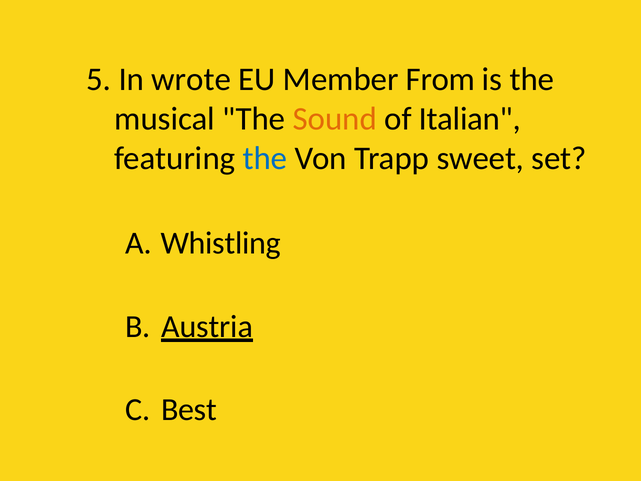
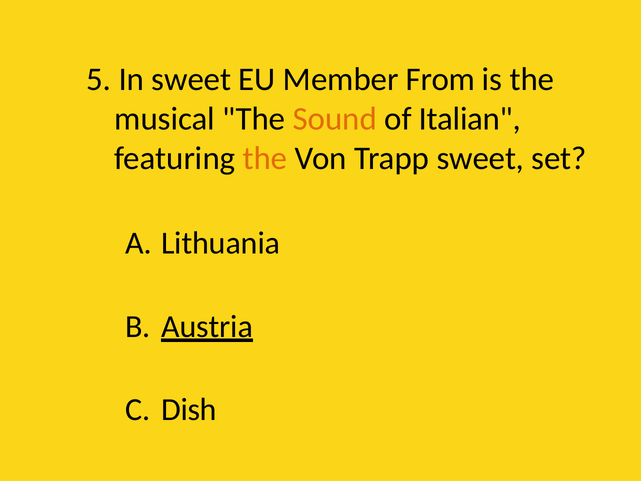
In wrote: wrote -> sweet
the at (265, 159) colour: blue -> orange
Whistling: Whistling -> Lithuania
Best: Best -> Dish
